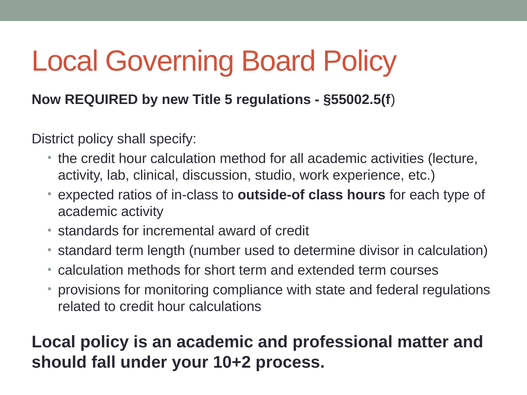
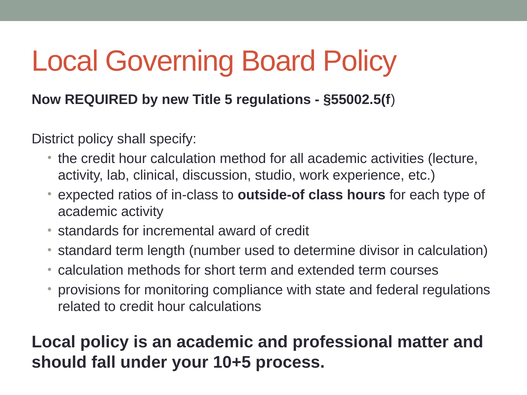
10+2: 10+2 -> 10+5
